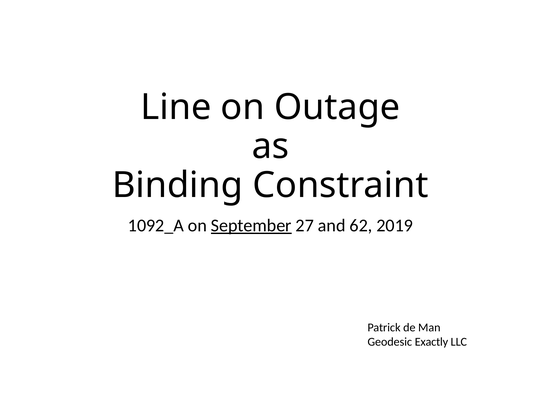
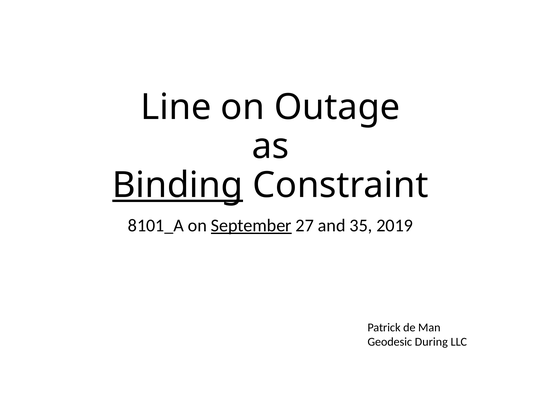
Binding underline: none -> present
1092_A: 1092_A -> 8101_A
62: 62 -> 35
Exactly: Exactly -> During
